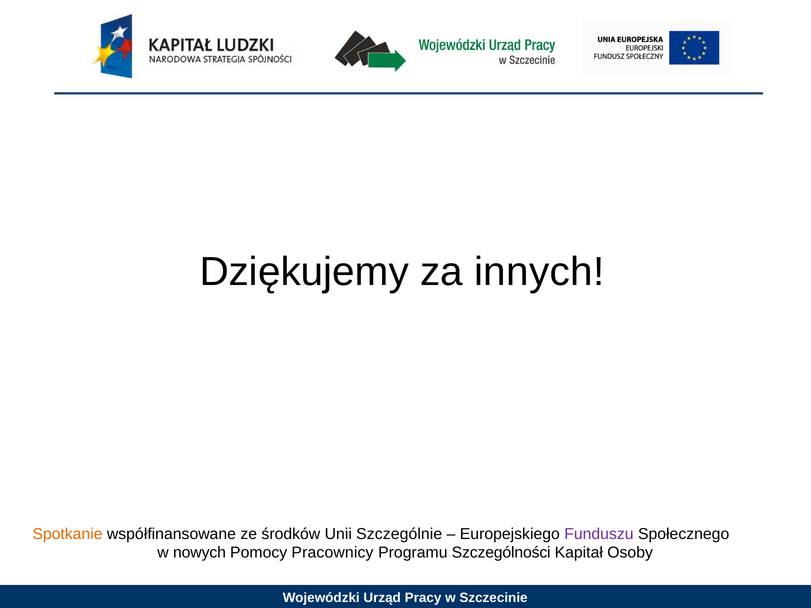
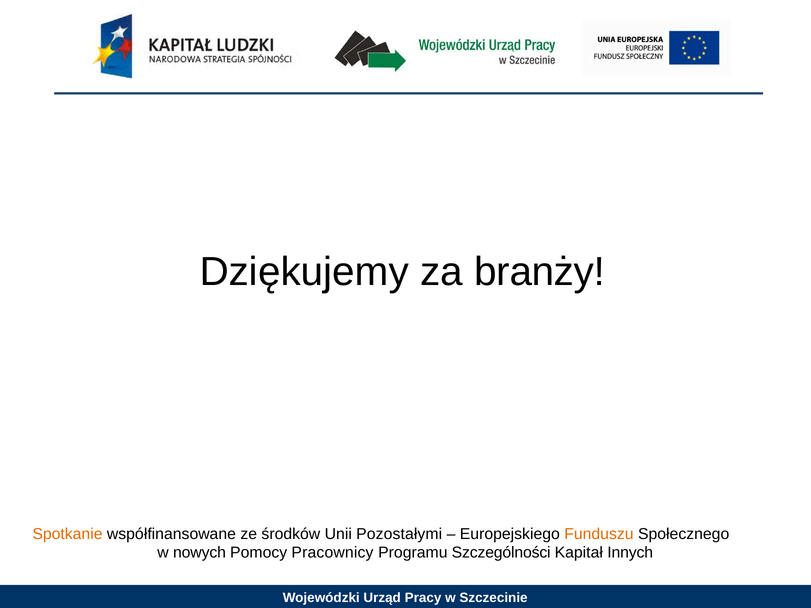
innych: innych -> branży
Szczególnie: Szczególnie -> Pozostałymi
Funduszu colour: purple -> orange
Osoby: Osoby -> Innych
